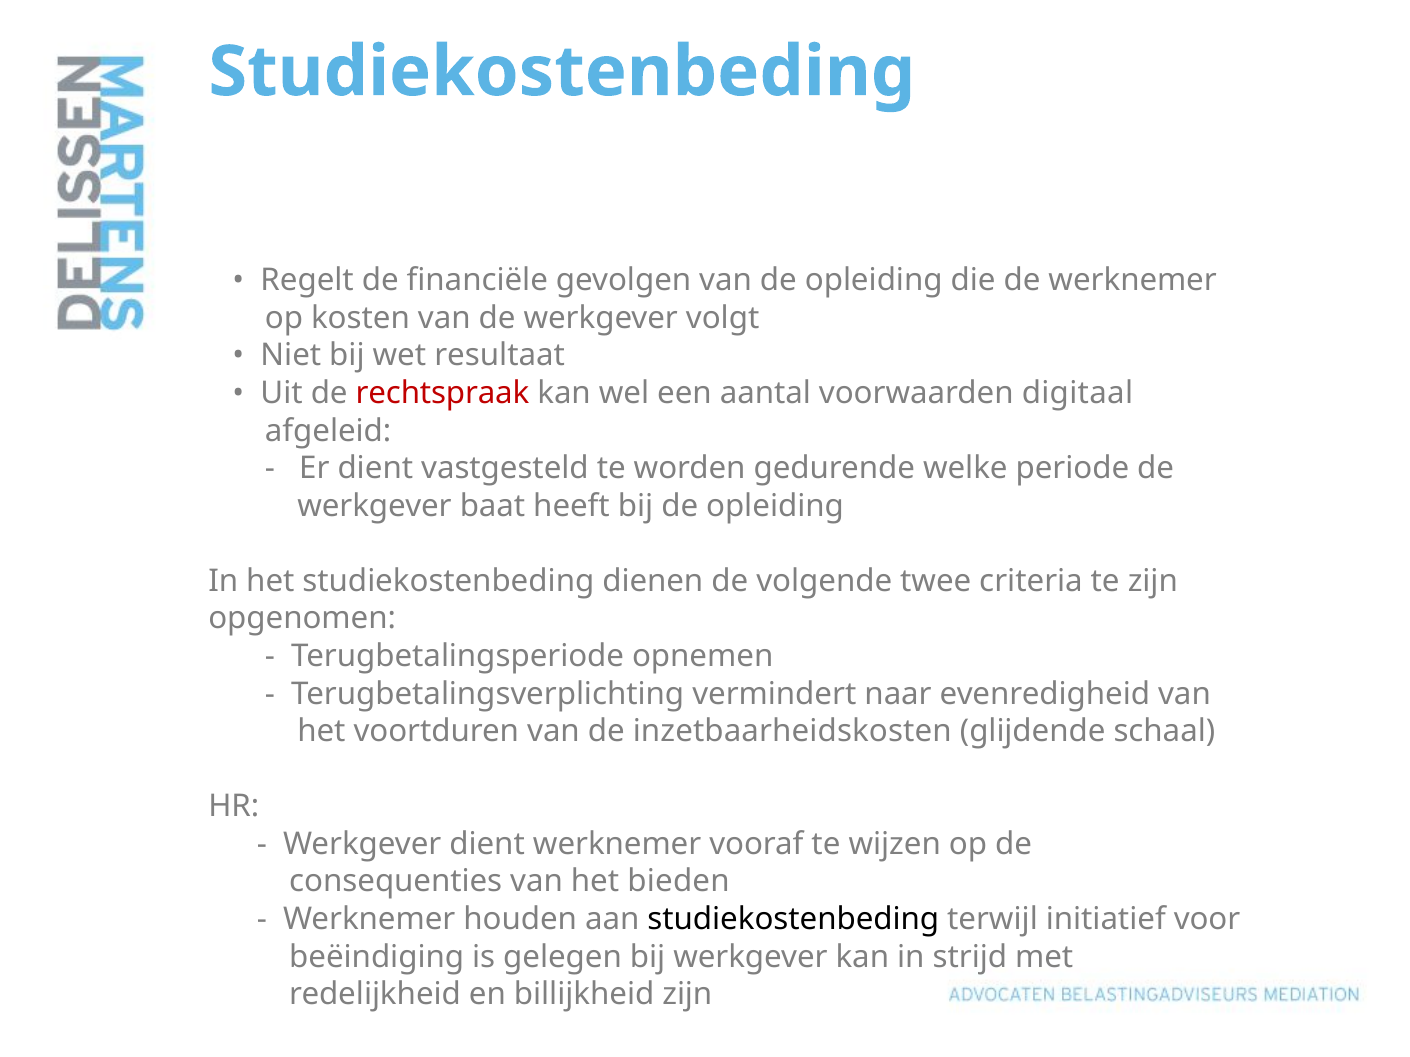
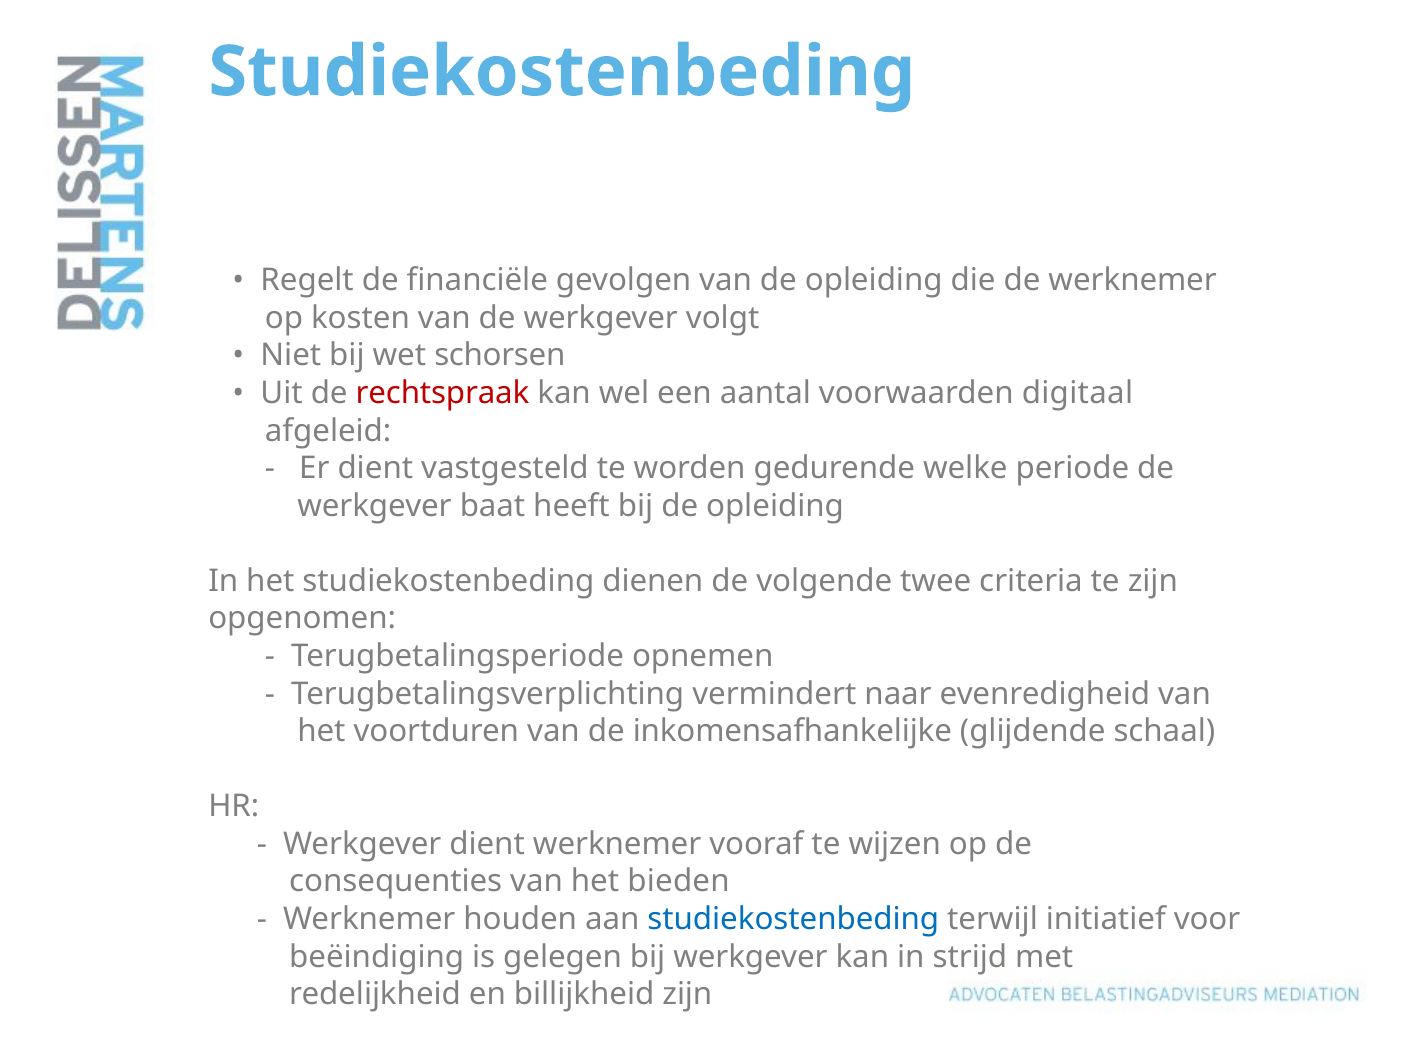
resultaat: resultaat -> schorsen
inzetbaarheidskosten: inzetbaarheidskosten -> inkomensafhankelijke
studiekostenbeding at (793, 920) colour: black -> blue
